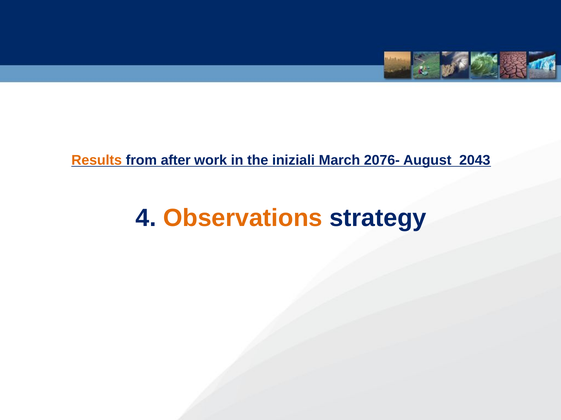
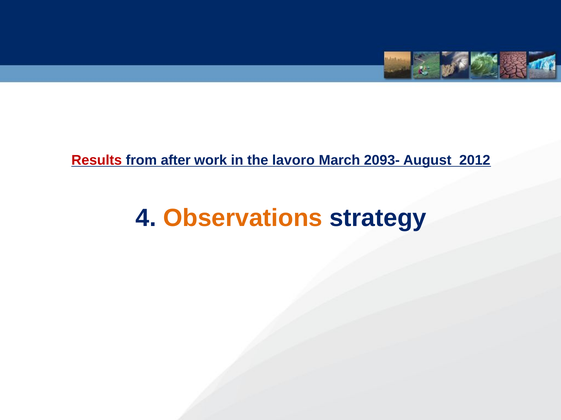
Results colour: orange -> red
iniziali: iniziali -> lavoro
2076-: 2076- -> 2093-
2043: 2043 -> 2012
